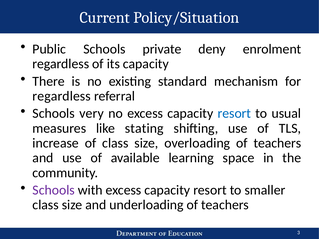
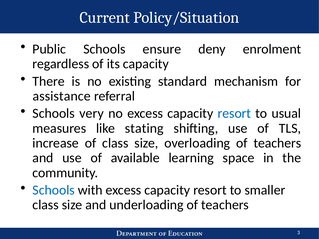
private: private -> ensure
regardless at (62, 96): regardless -> assistance
Schools at (54, 190) colour: purple -> blue
